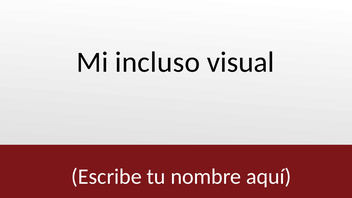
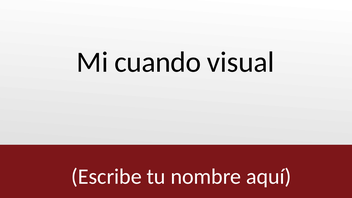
incluso: incluso -> cuando
